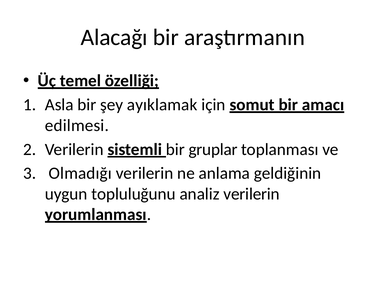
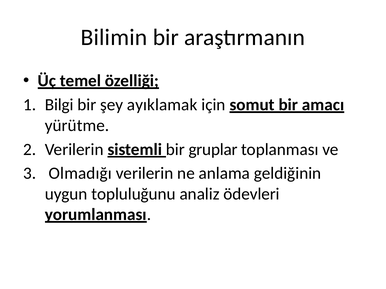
Alacağı: Alacağı -> Bilimin
Asla: Asla -> Bilgi
edilmesi: edilmesi -> yürütme
analiz verilerin: verilerin -> ödevleri
